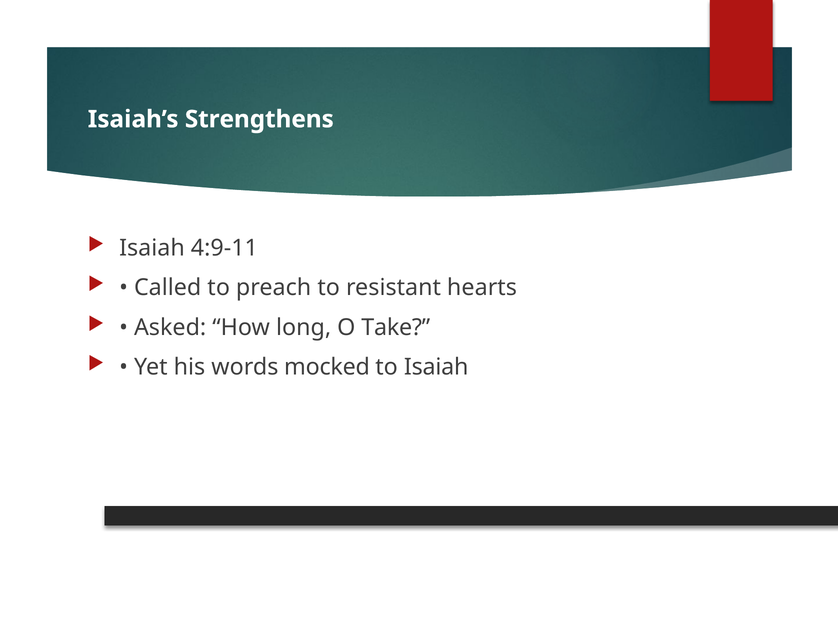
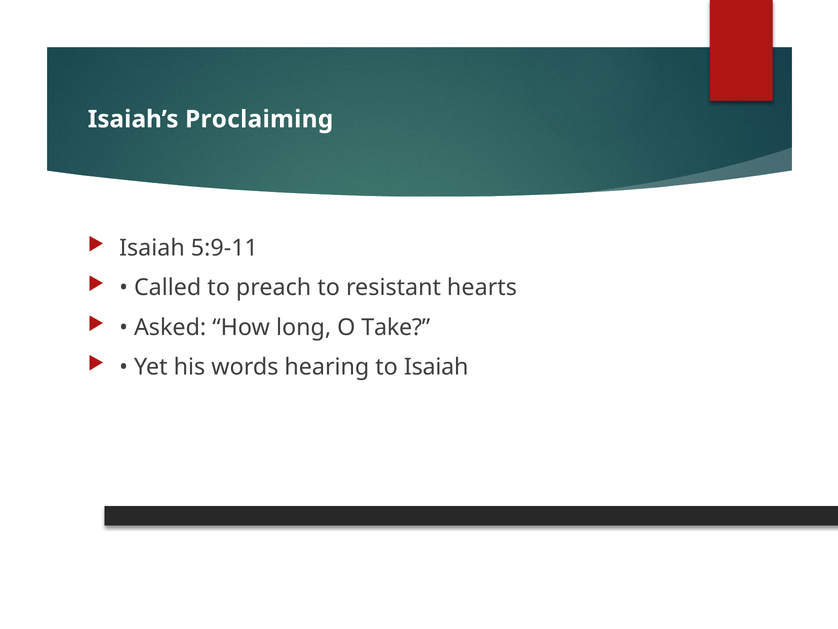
Strengthens: Strengthens -> Proclaiming
4:9-11: 4:9-11 -> 5:9-11
mocked: mocked -> hearing
